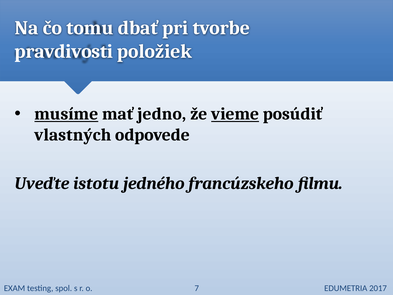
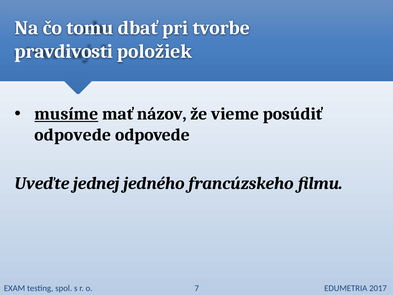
jedno: jedno -> názov
vieme underline: present -> none
vlastných at (73, 135): vlastných -> odpovede
istotu: istotu -> jednej
